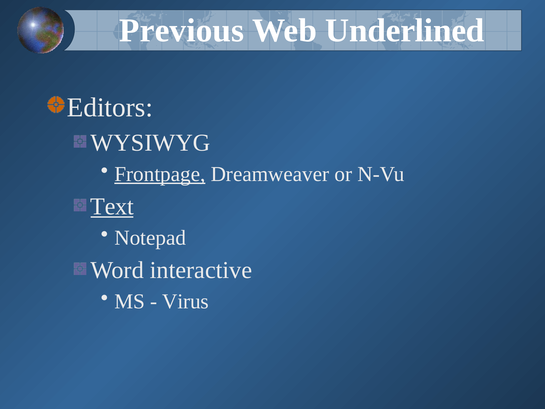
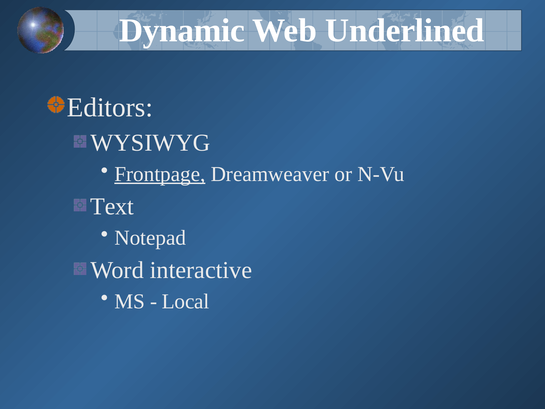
Previous: Previous -> Dynamic
Text underline: present -> none
Virus: Virus -> Local
